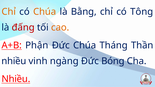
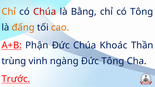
Chúa at (45, 12) colour: orange -> red
đấng colour: red -> orange
Tháng: Tháng -> Khoác
nhiều at (14, 61): nhiều -> trùng
Đức Bóng: Bóng -> Tông
Nhiều at (16, 79): Nhiều -> Trước
